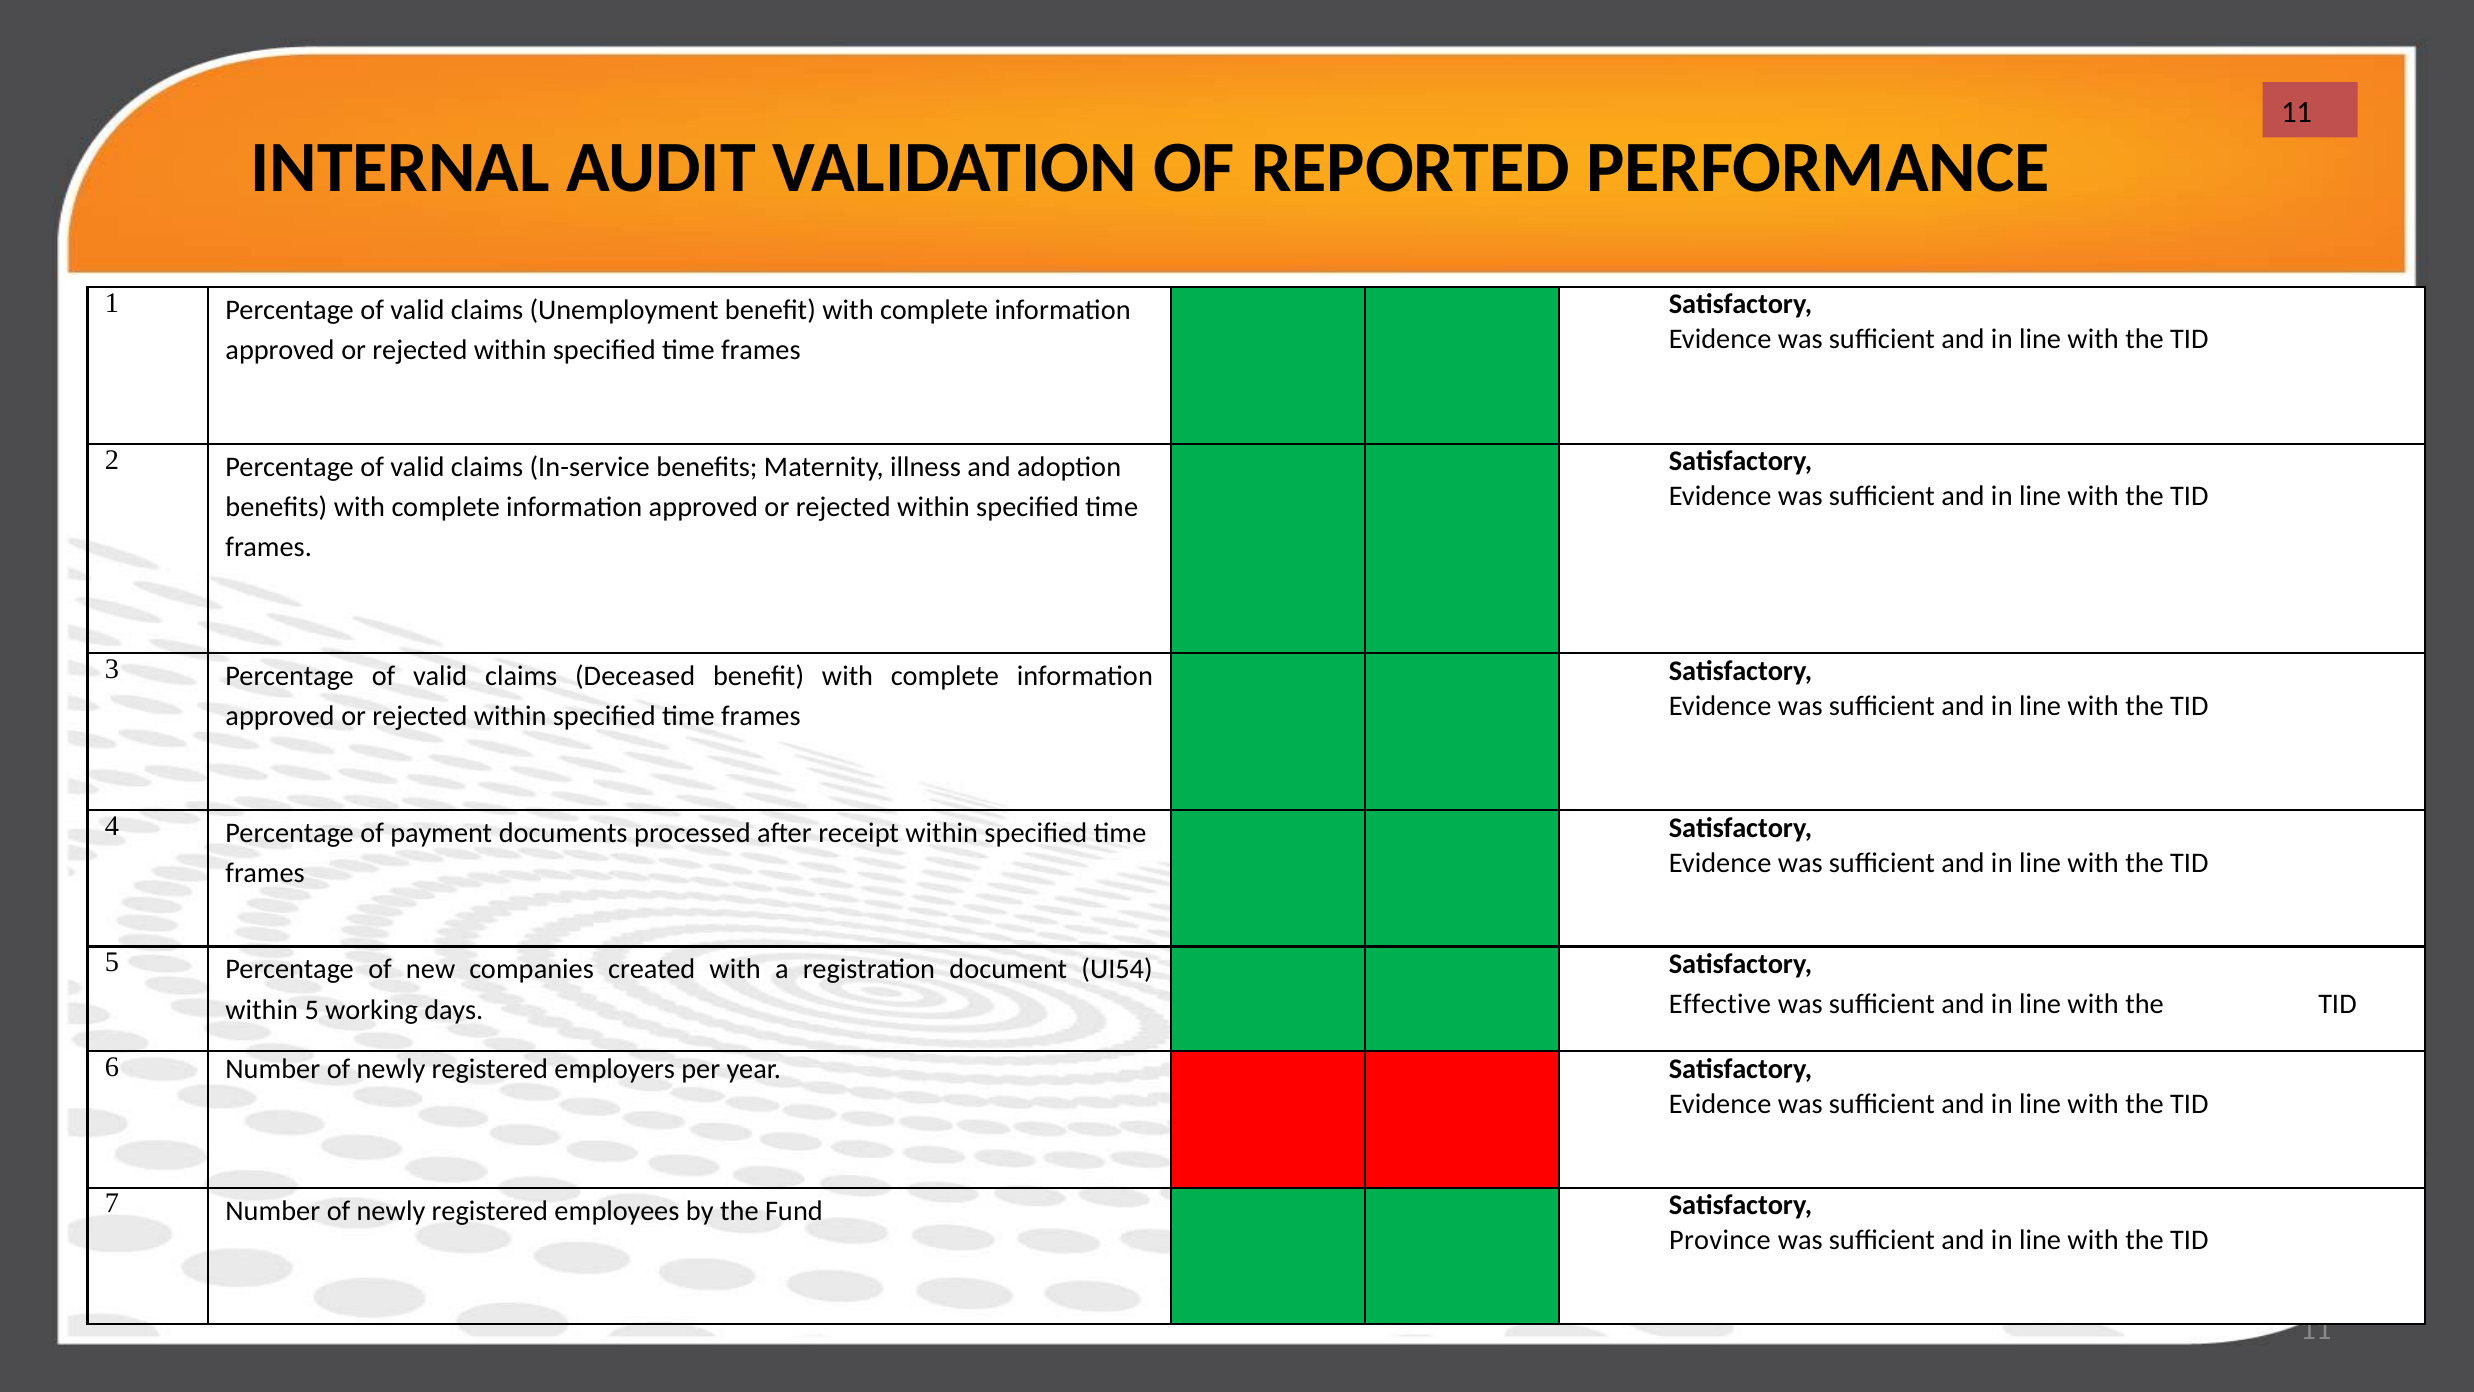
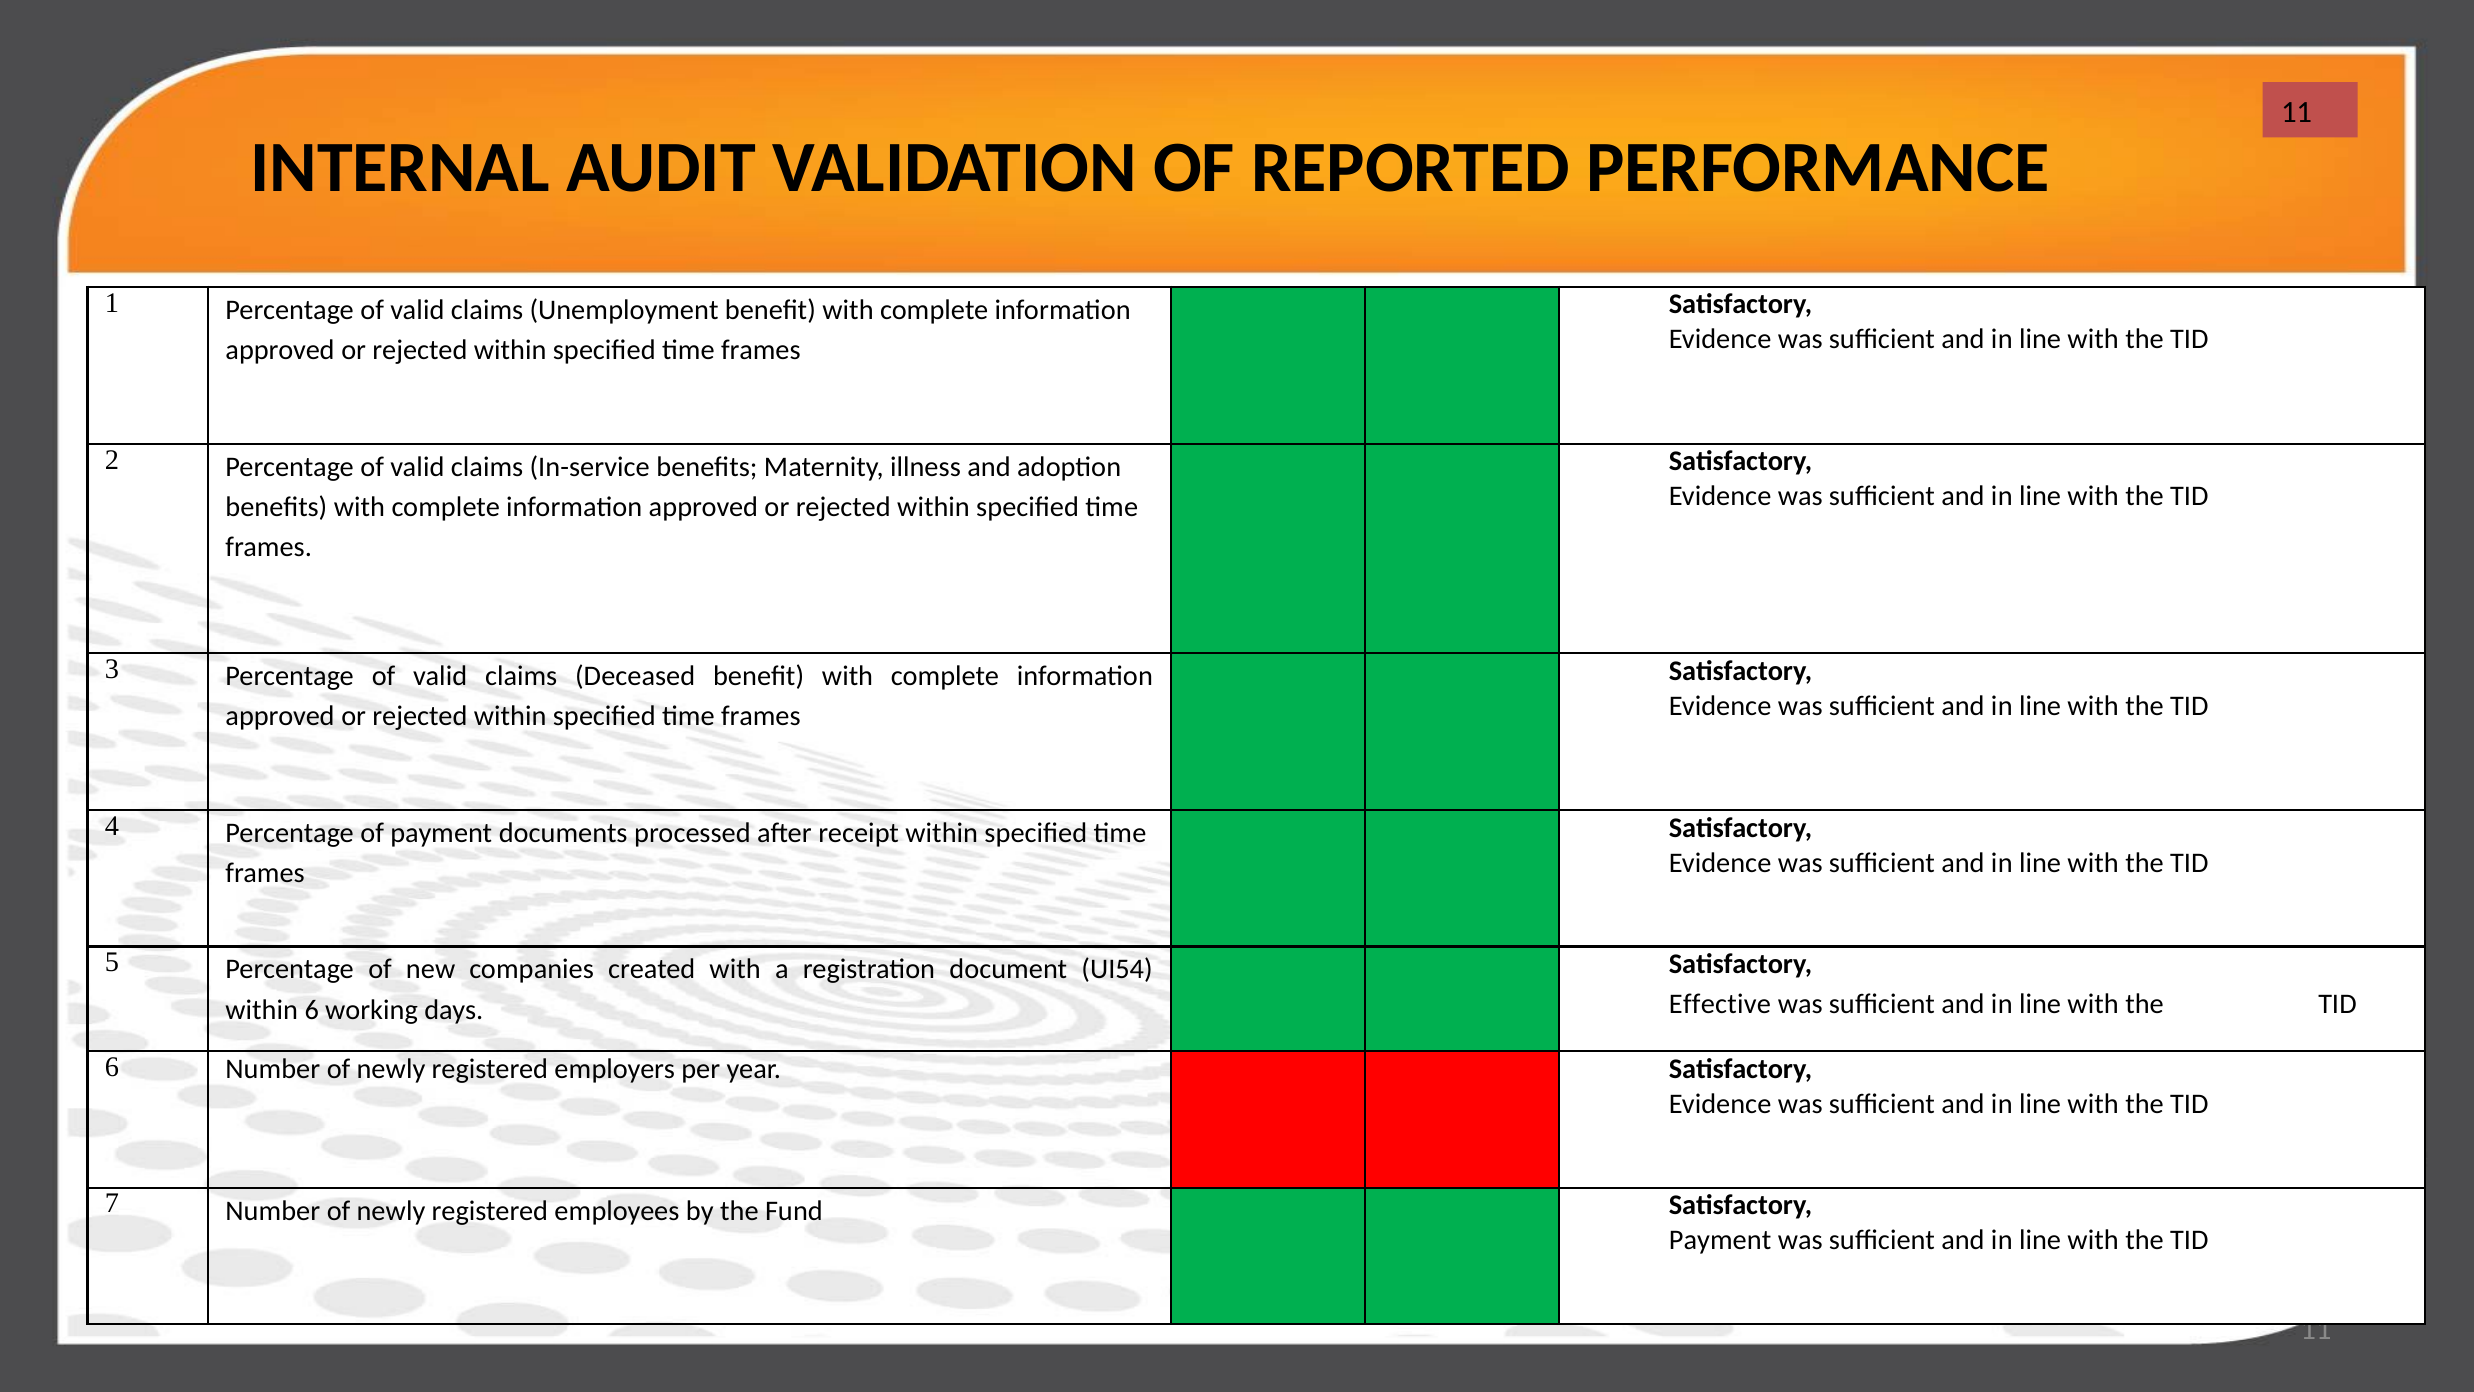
within 5: 5 -> 6
Province at (1720, 1240): Province -> Payment
